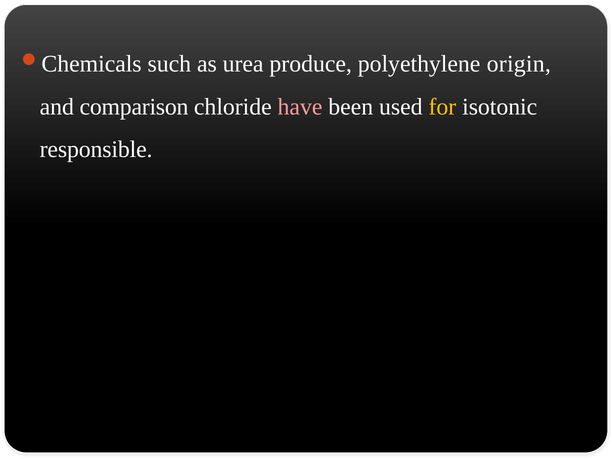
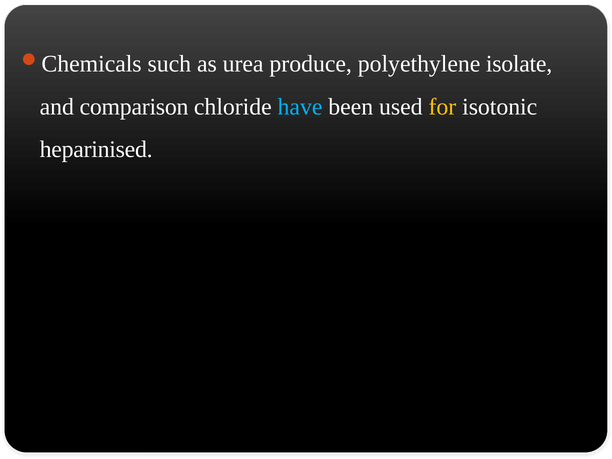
origin: origin -> isolate
have colour: pink -> light blue
responsible: responsible -> heparinised
